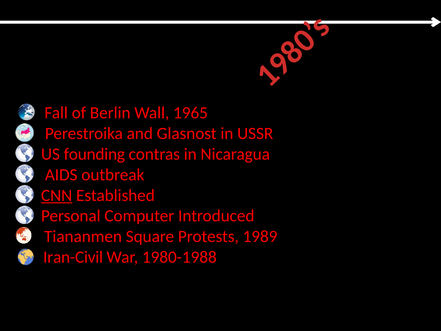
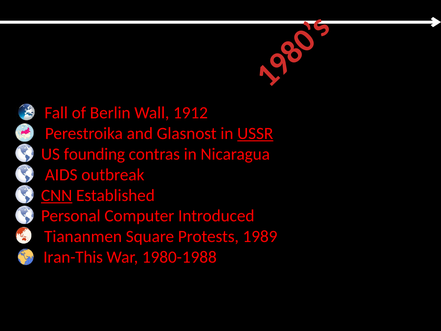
1965: 1965 -> 1912
USSR underline: none -> present
Iran-Civil: Iran-Civil -> Iran-This
